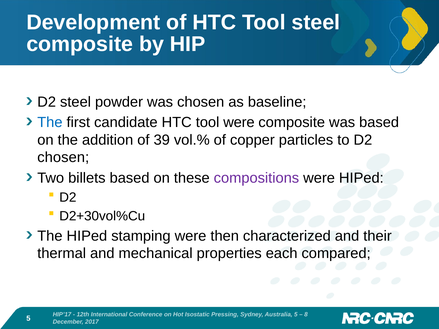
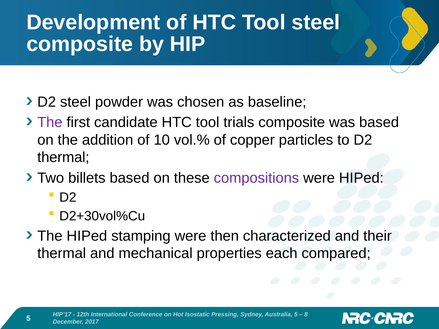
The at (50, 122) colour: blue -> purple
tool were: were -> trials
39: 39 -> 10
chosen at (63, 158): chosen -> thermal
